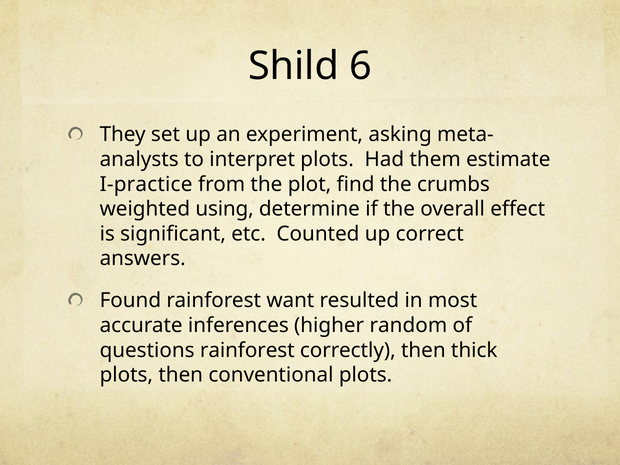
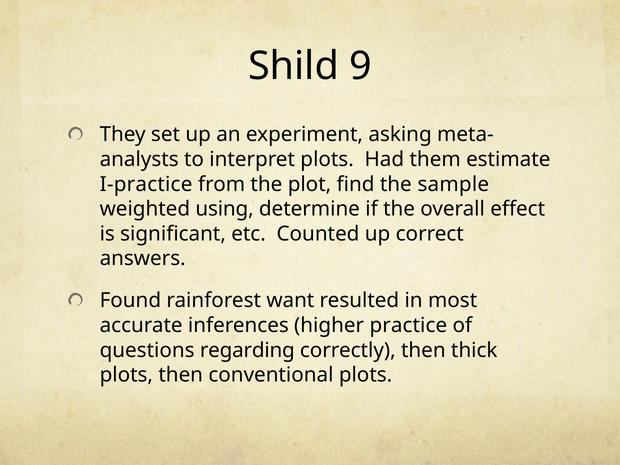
6: 6 -> 9
crumbs: crumbs -> sample
random: random -> practice
questions rainforest: rainforest -> regarding
